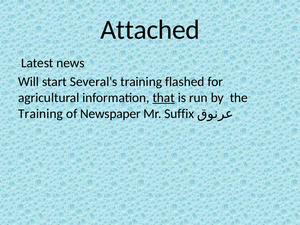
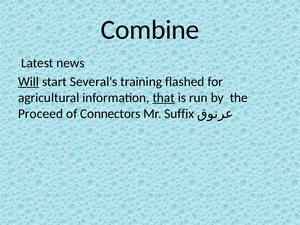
Attached: Attached -> Combine
Will underline: none -> present
Training at (41, 114): Training -> Proceed
Newspaper: Newspaper -> Connectors
